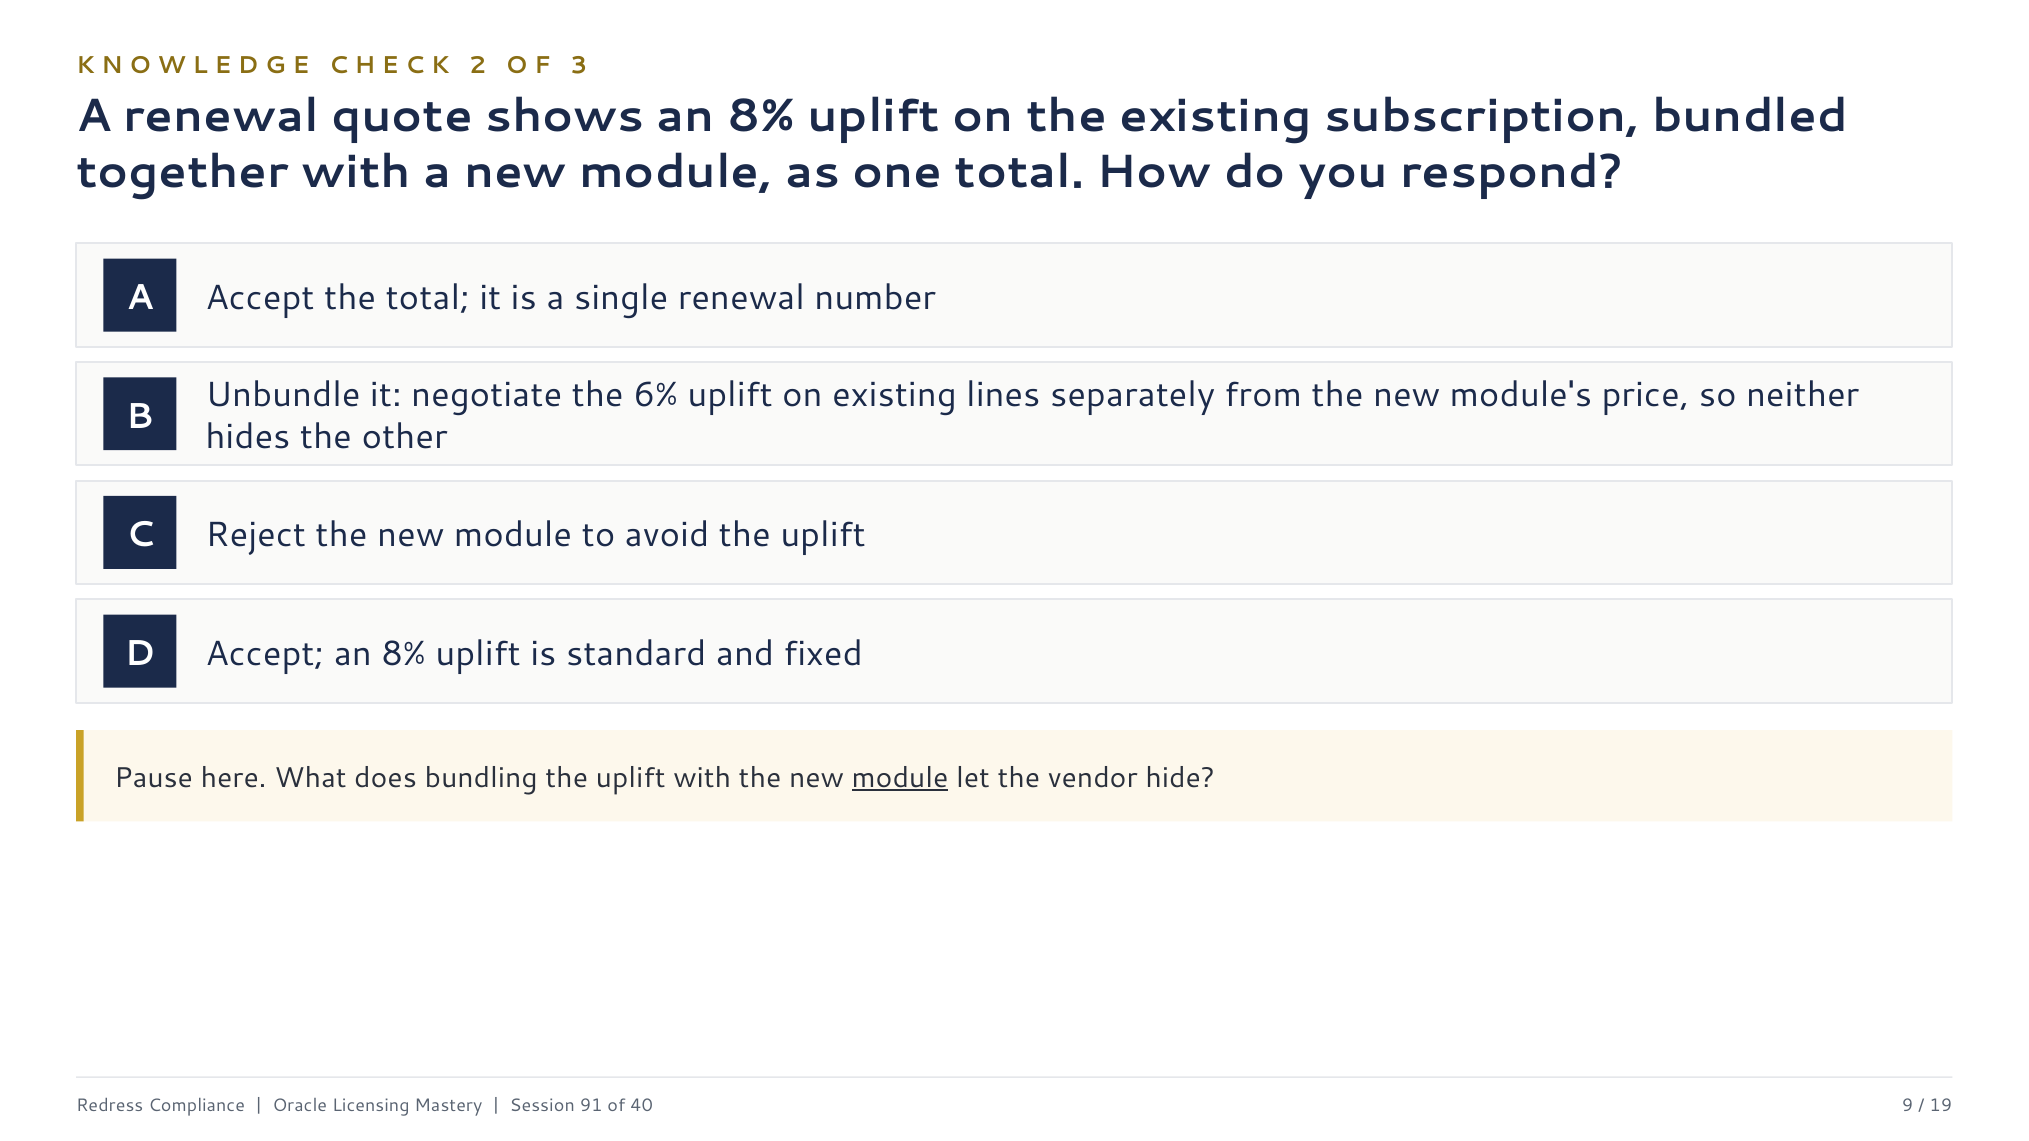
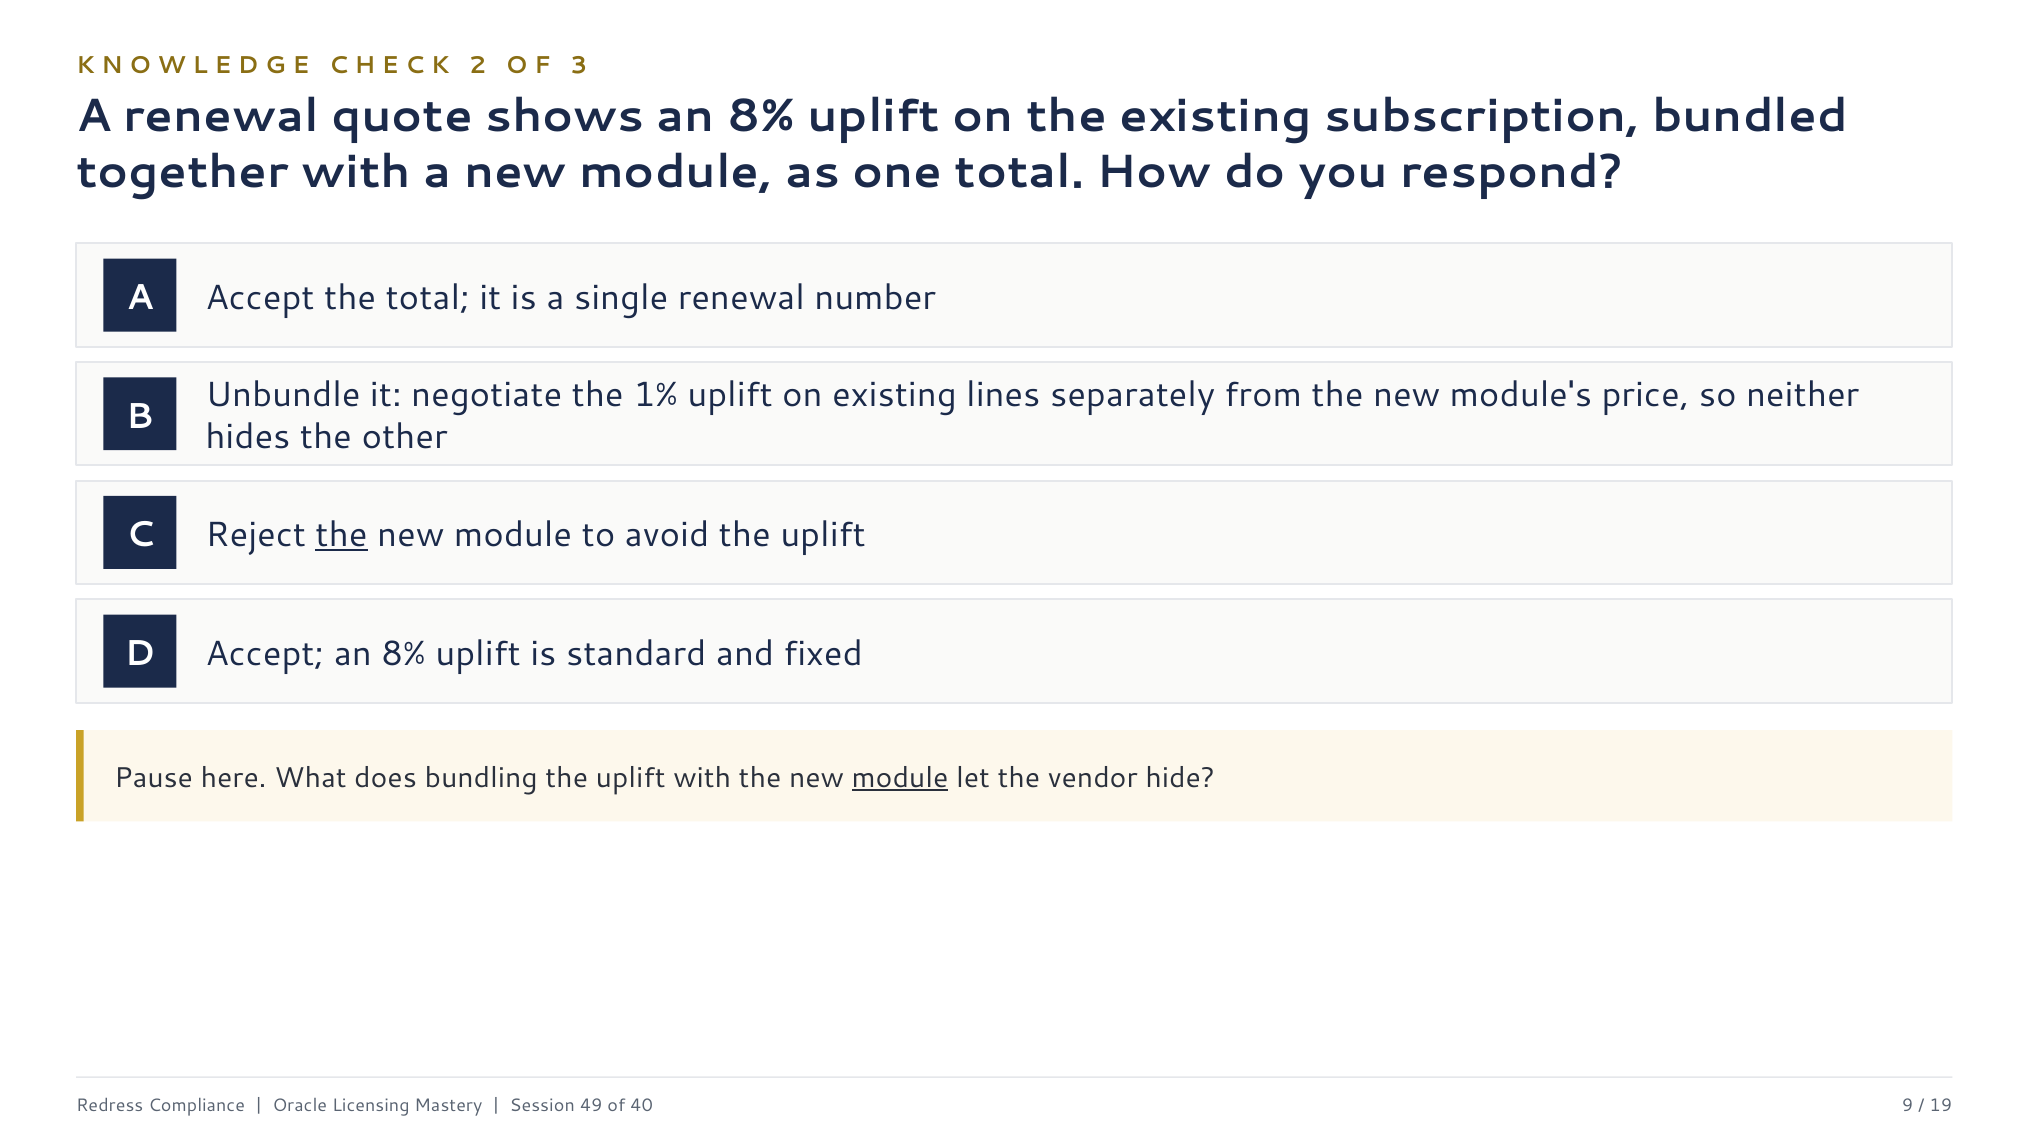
6%: 6% -> 1%
the at (342, 535) underline: none -> present
91: 91 -> 49
